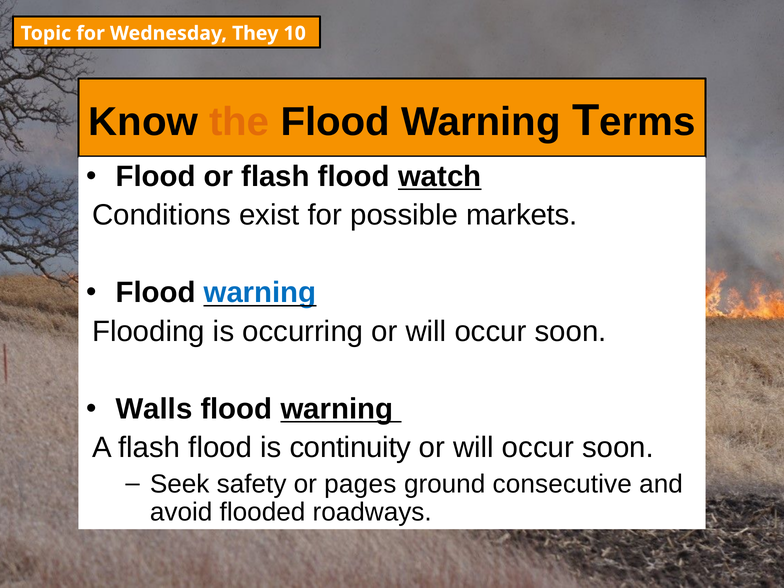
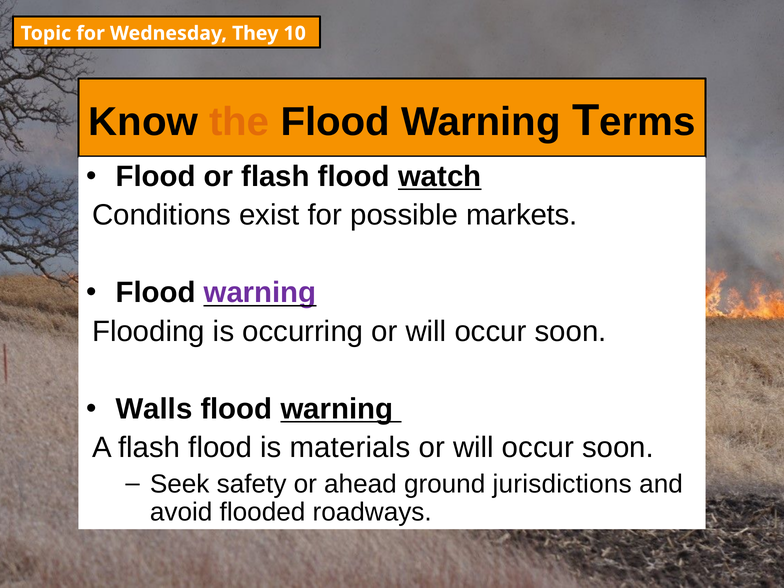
warning at (260, 293) colour: blue -> purple
continuity: continuity -> materials
pages: pages -> ahead
consecutive: consecutive -> jurisdictions
